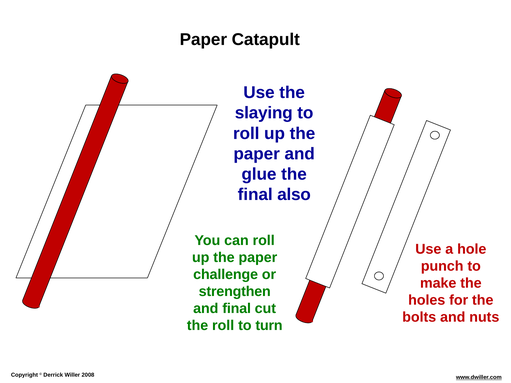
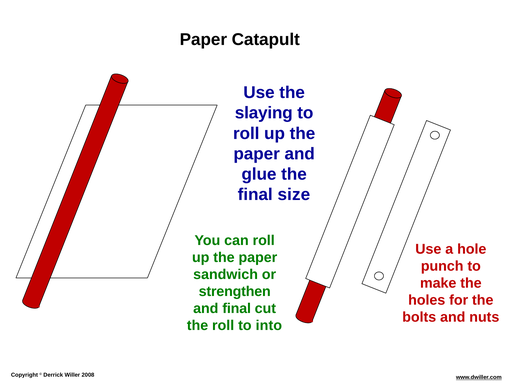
also: also -> size
challenge: challenge -> sandwich
turn: turn -> into
